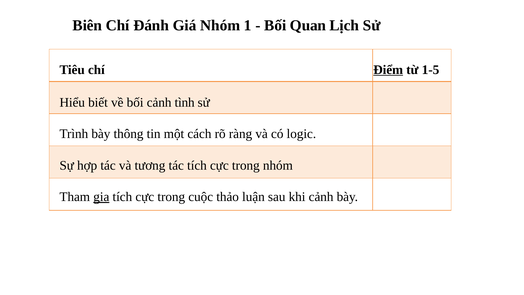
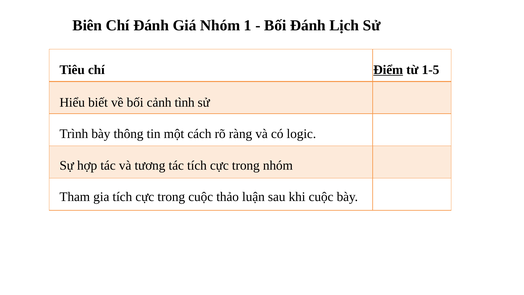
Bối Quan: Quan -> Đánh
gia underline: present -> none
khi cảnh: cảnh -> cuộc
